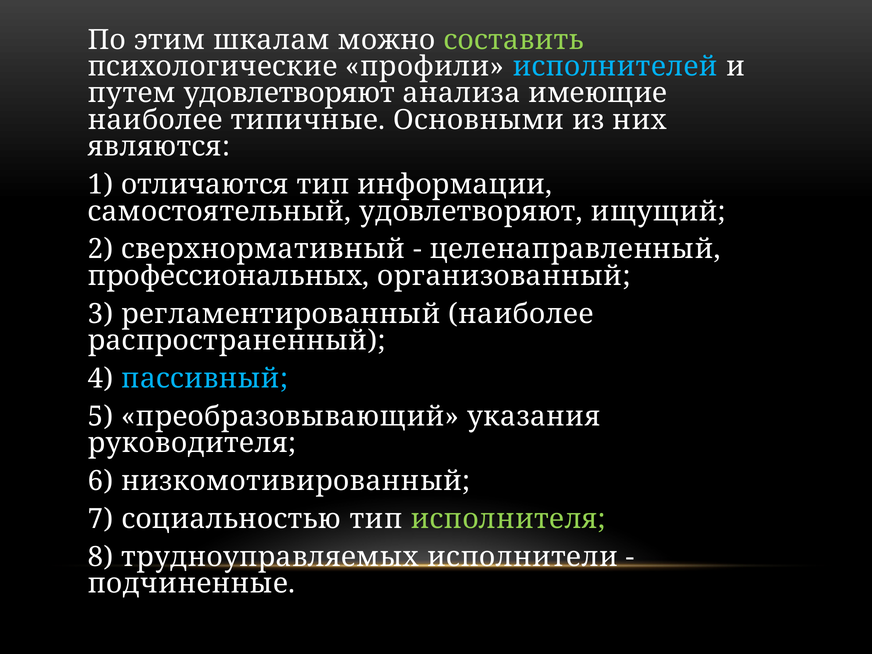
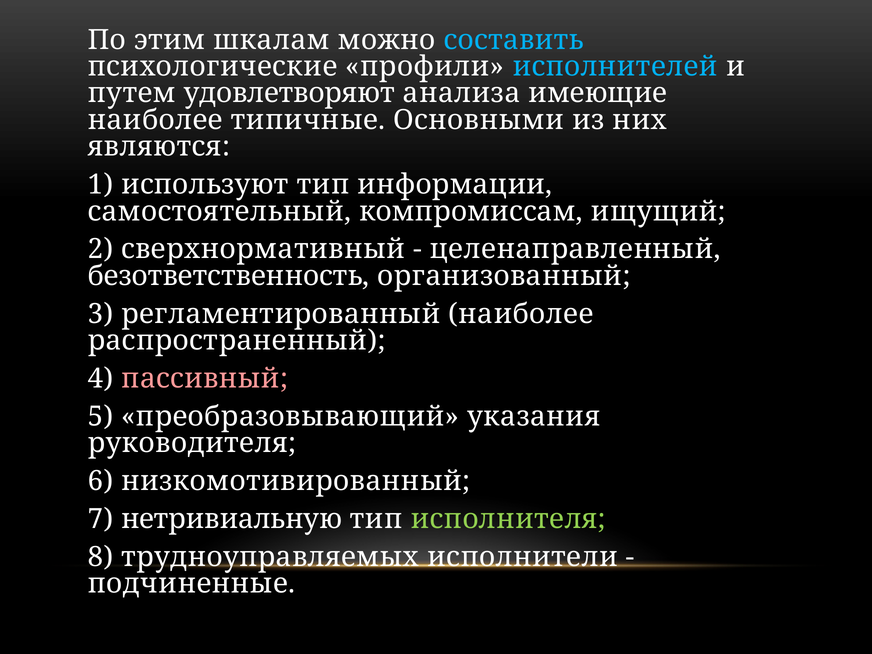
составить colour: light green -> light blue
отличаются: отличаются -> используют
самостоятельный удовлетворяют: удовлетворяют -> компромиссам
профессиональных: профессиональных -> безответственность
пассивный colour: light blue -> pink
социальностью: социальностью -> нетривиальную
